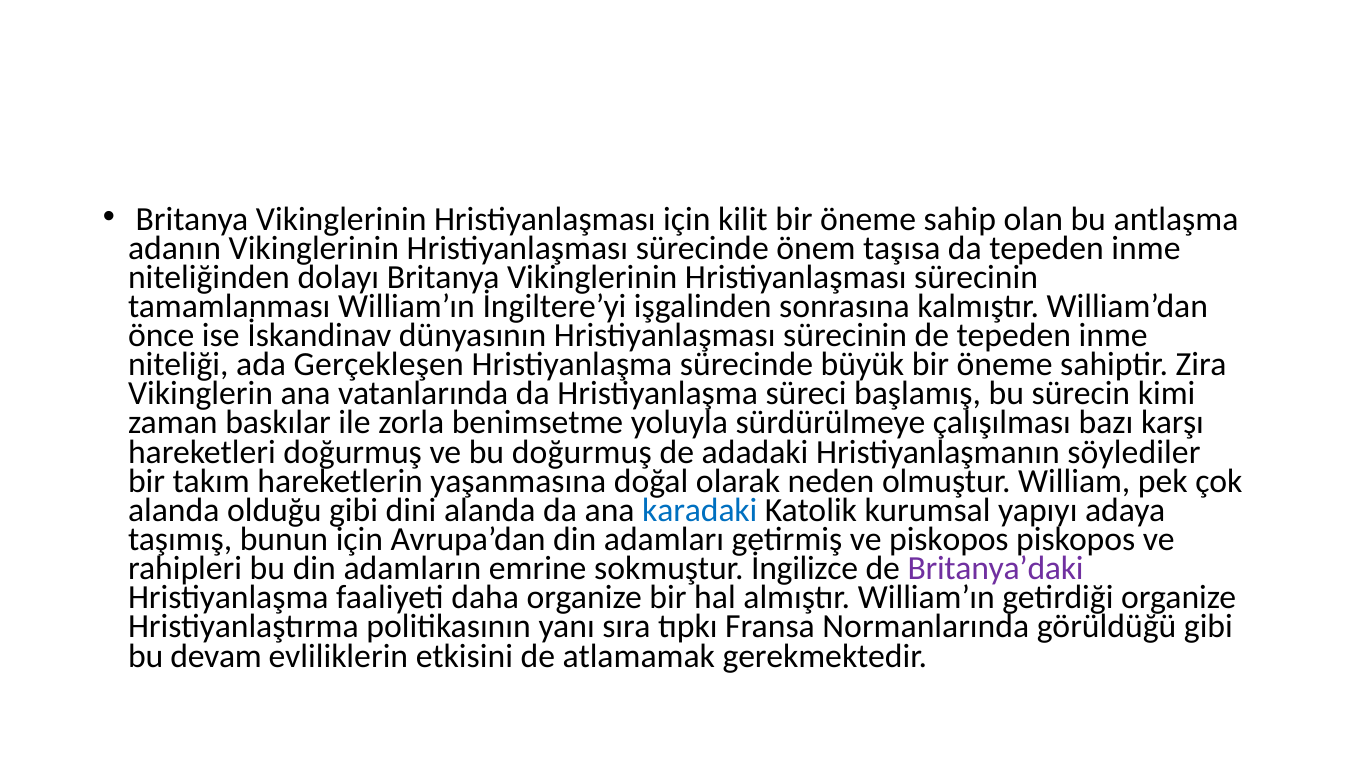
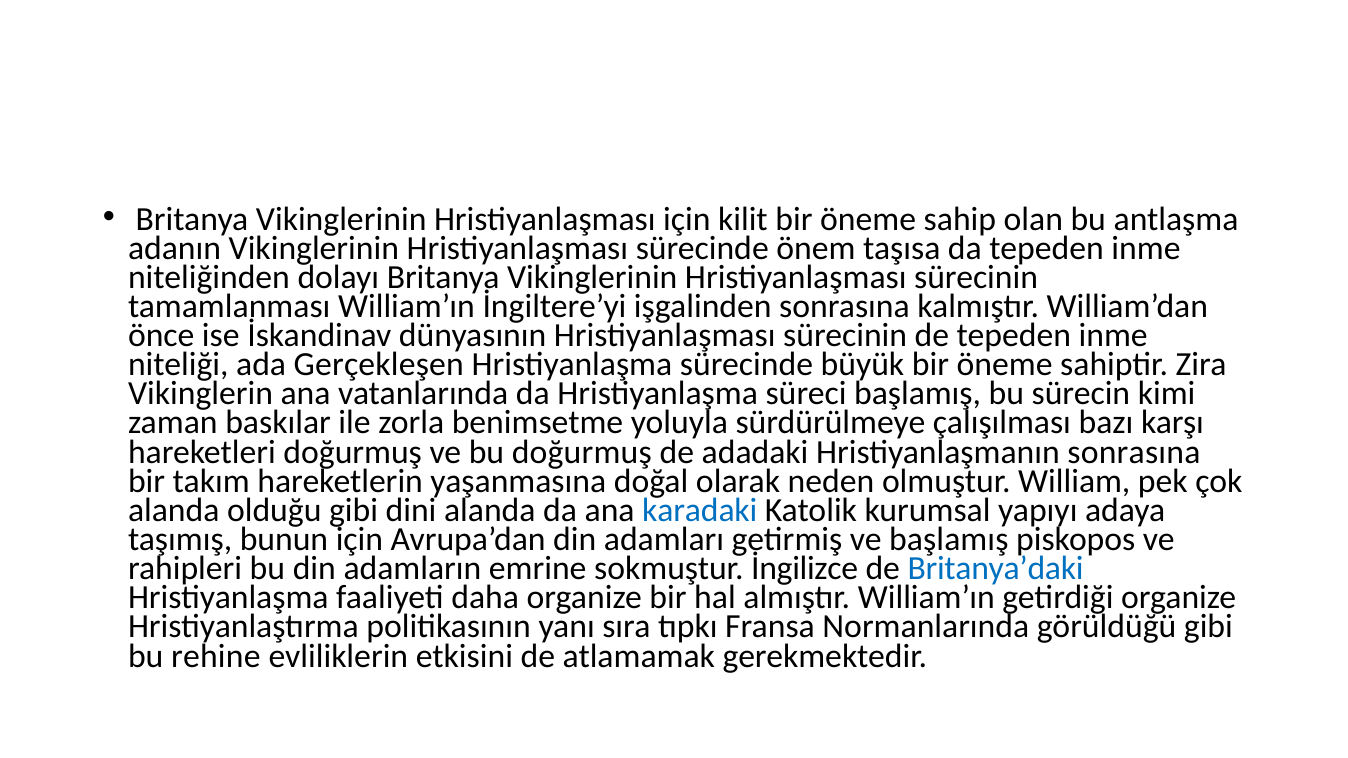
Hristiyanlaşmanın söylediler: söylediler -> sonrasına
ve piskopos: piskopos -> başlamış
Britanya’daki colour: purple -> blue
devam: devam -> rehine
